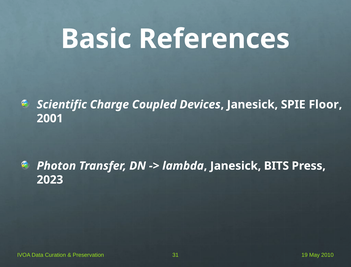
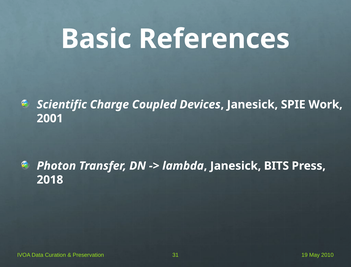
Floor: Floor -> Work
2023: 2023 -> 2018
